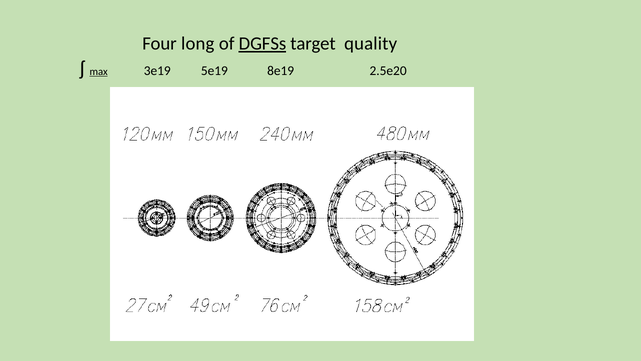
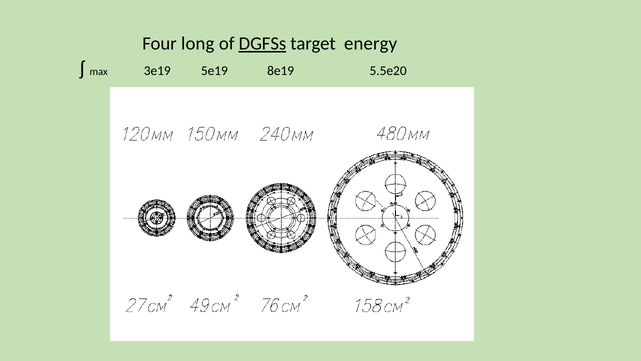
quality: quality -> energy
max underline: present -> none
2.5e20: 2.5e20 -> 5.5e20
